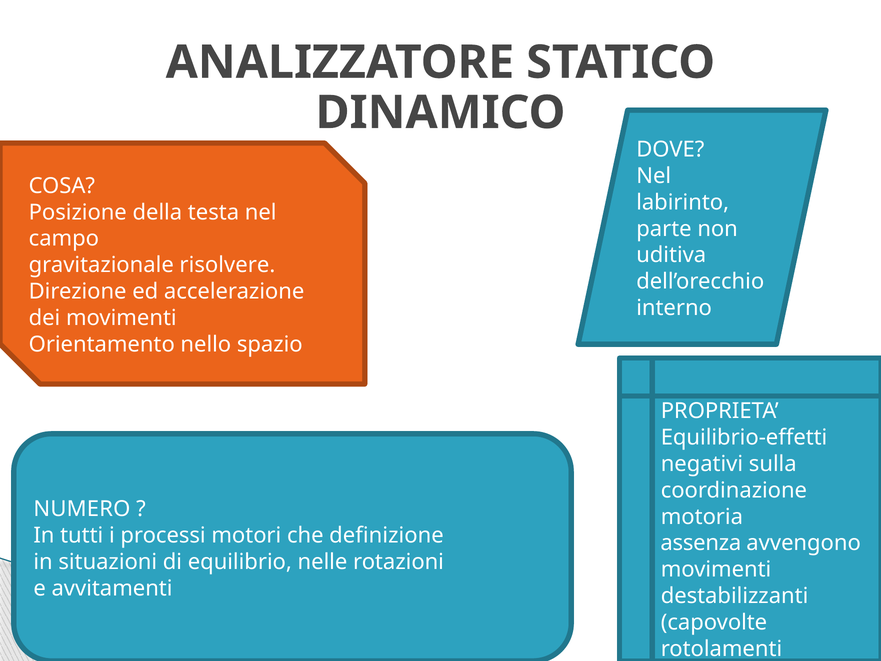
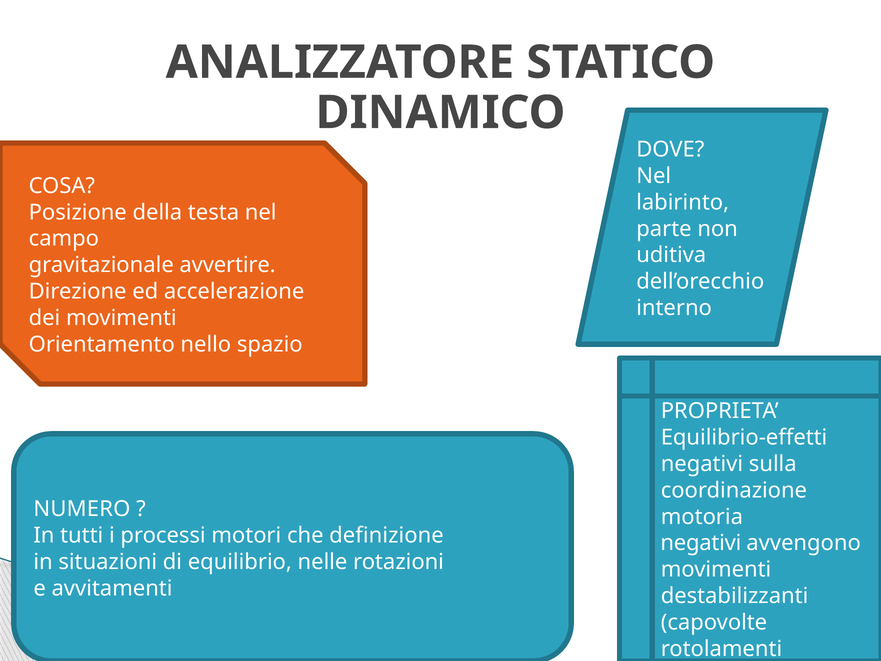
risolvere: risolvere -> avvertire
assenza at (701, 543): assenza -> negativi
